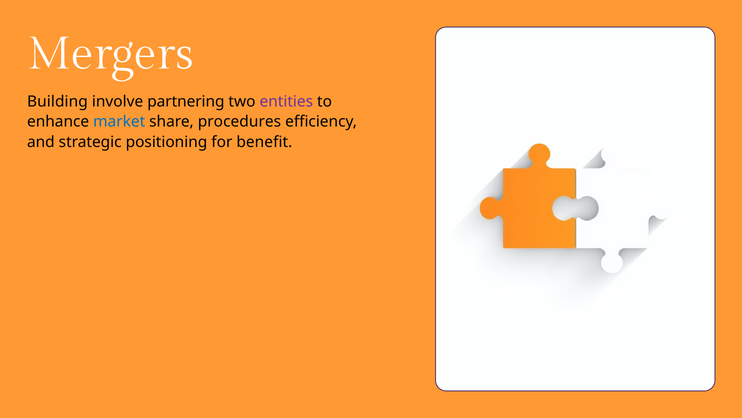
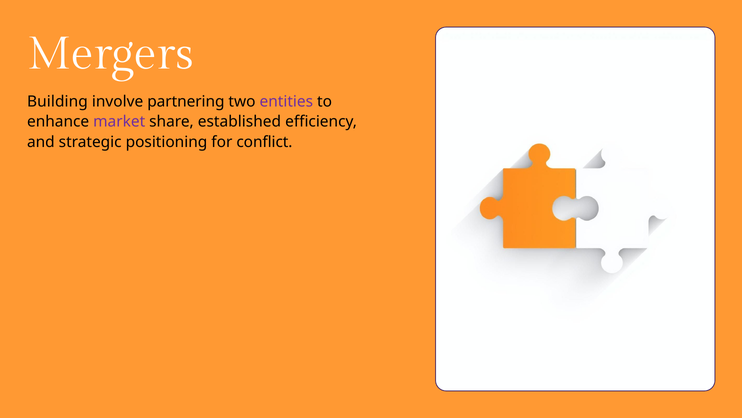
market colour: blue -> purple
procedures: procedures -> established
benefit: benefit -> conflict
